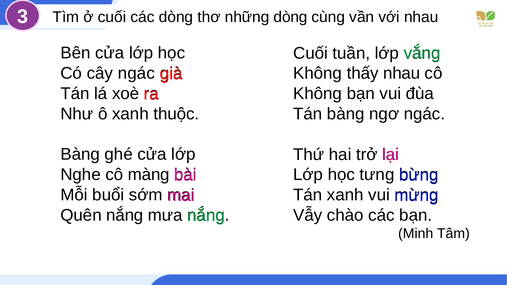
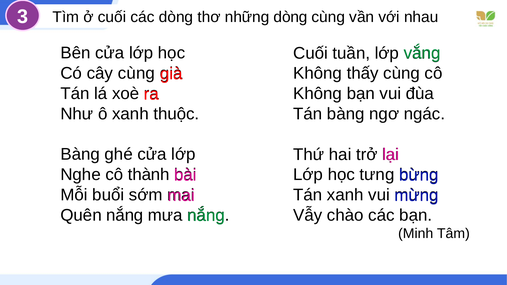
cây ngác: ngác -> cùng
thấy nhau: nhau -> cùng
màng: màng -> thành
